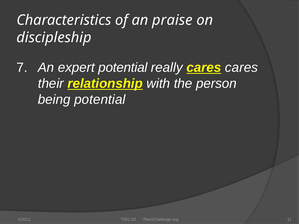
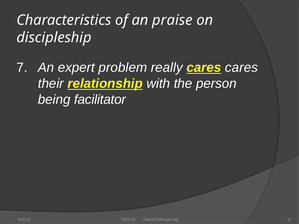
expert potential: potential -> problem
being potential: potential -> facilitator
